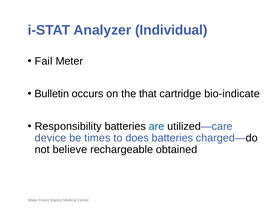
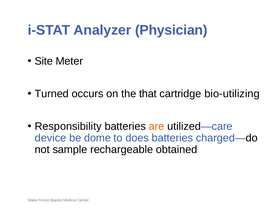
Individual: Individual -> Physician
Fail: Fail -> Site
Bulletin: Bulletin -> Turned
bio-indicate: bio-indicate -> bio-utilizing
are colour: blue -> orange
times: times -> dome
believe: believe -> sample
